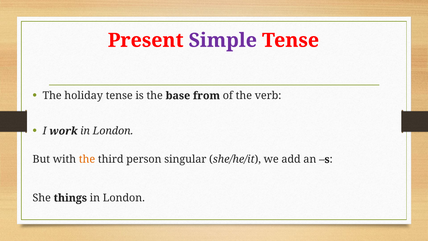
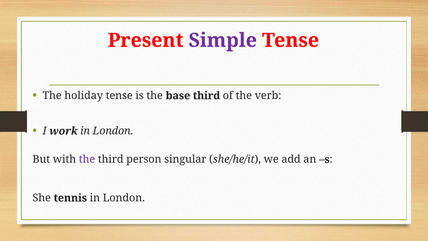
base from: from -> third
the at (87, 159) colour: orange -> purple
things: things -> tennis
